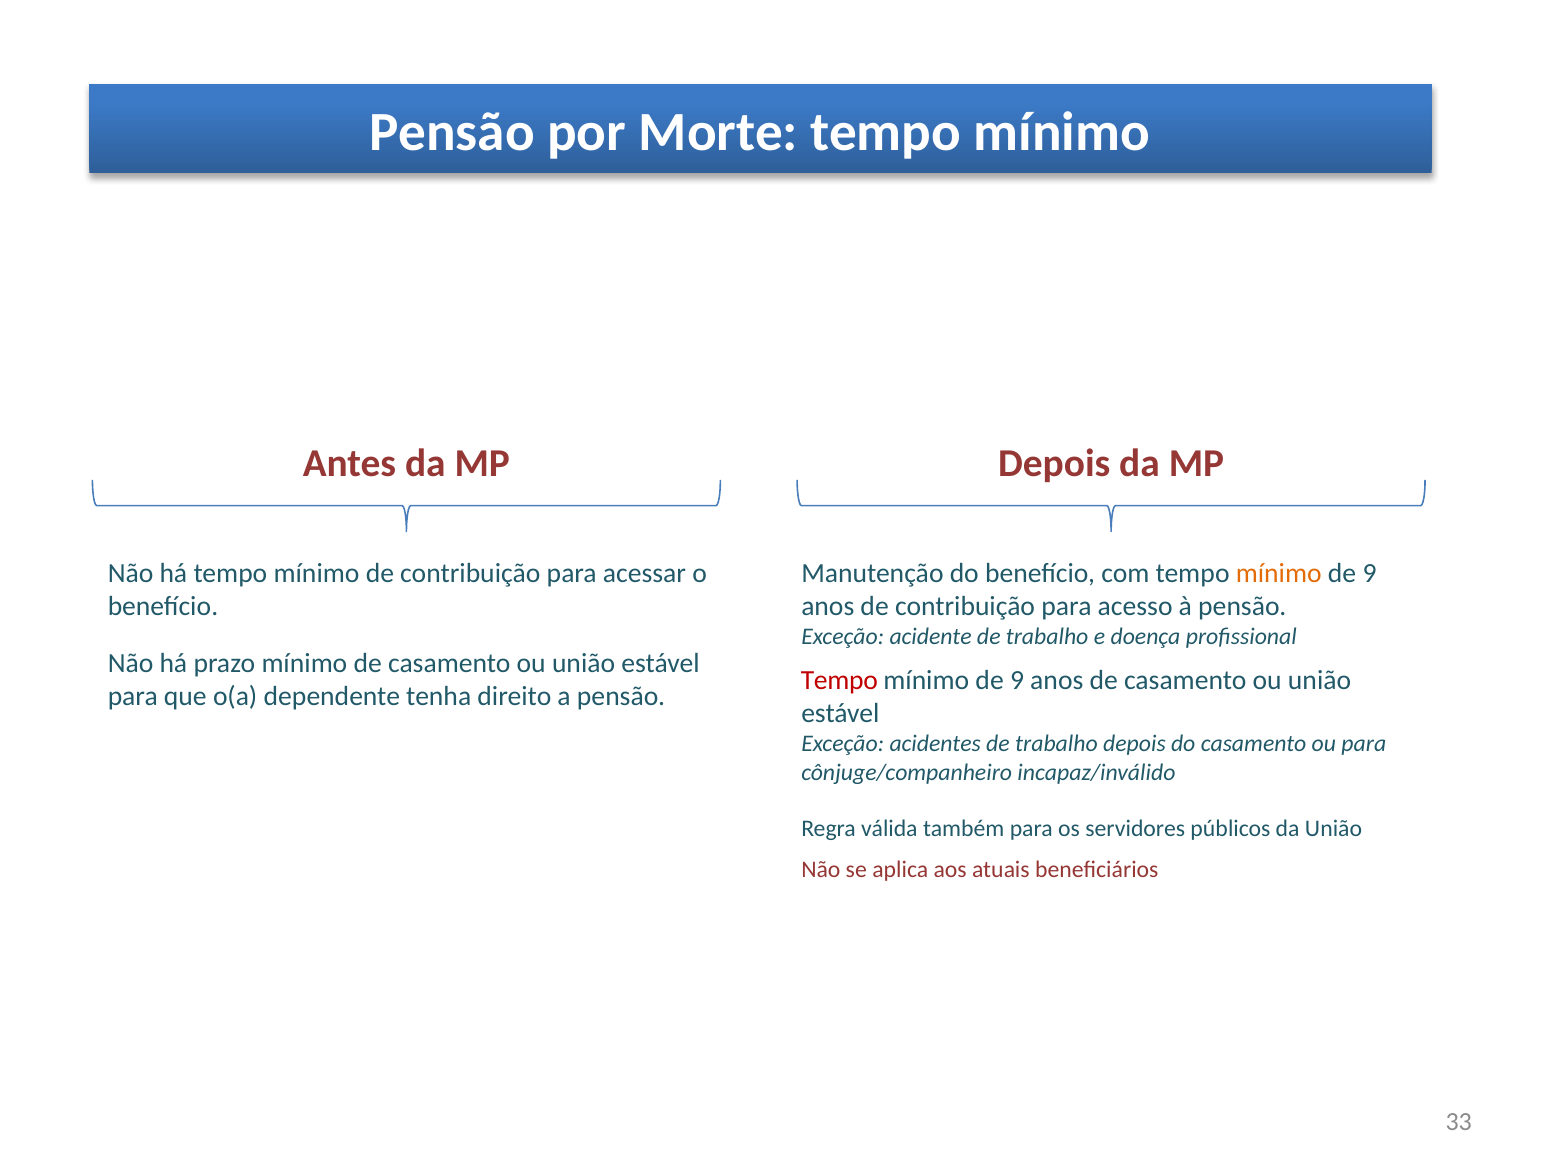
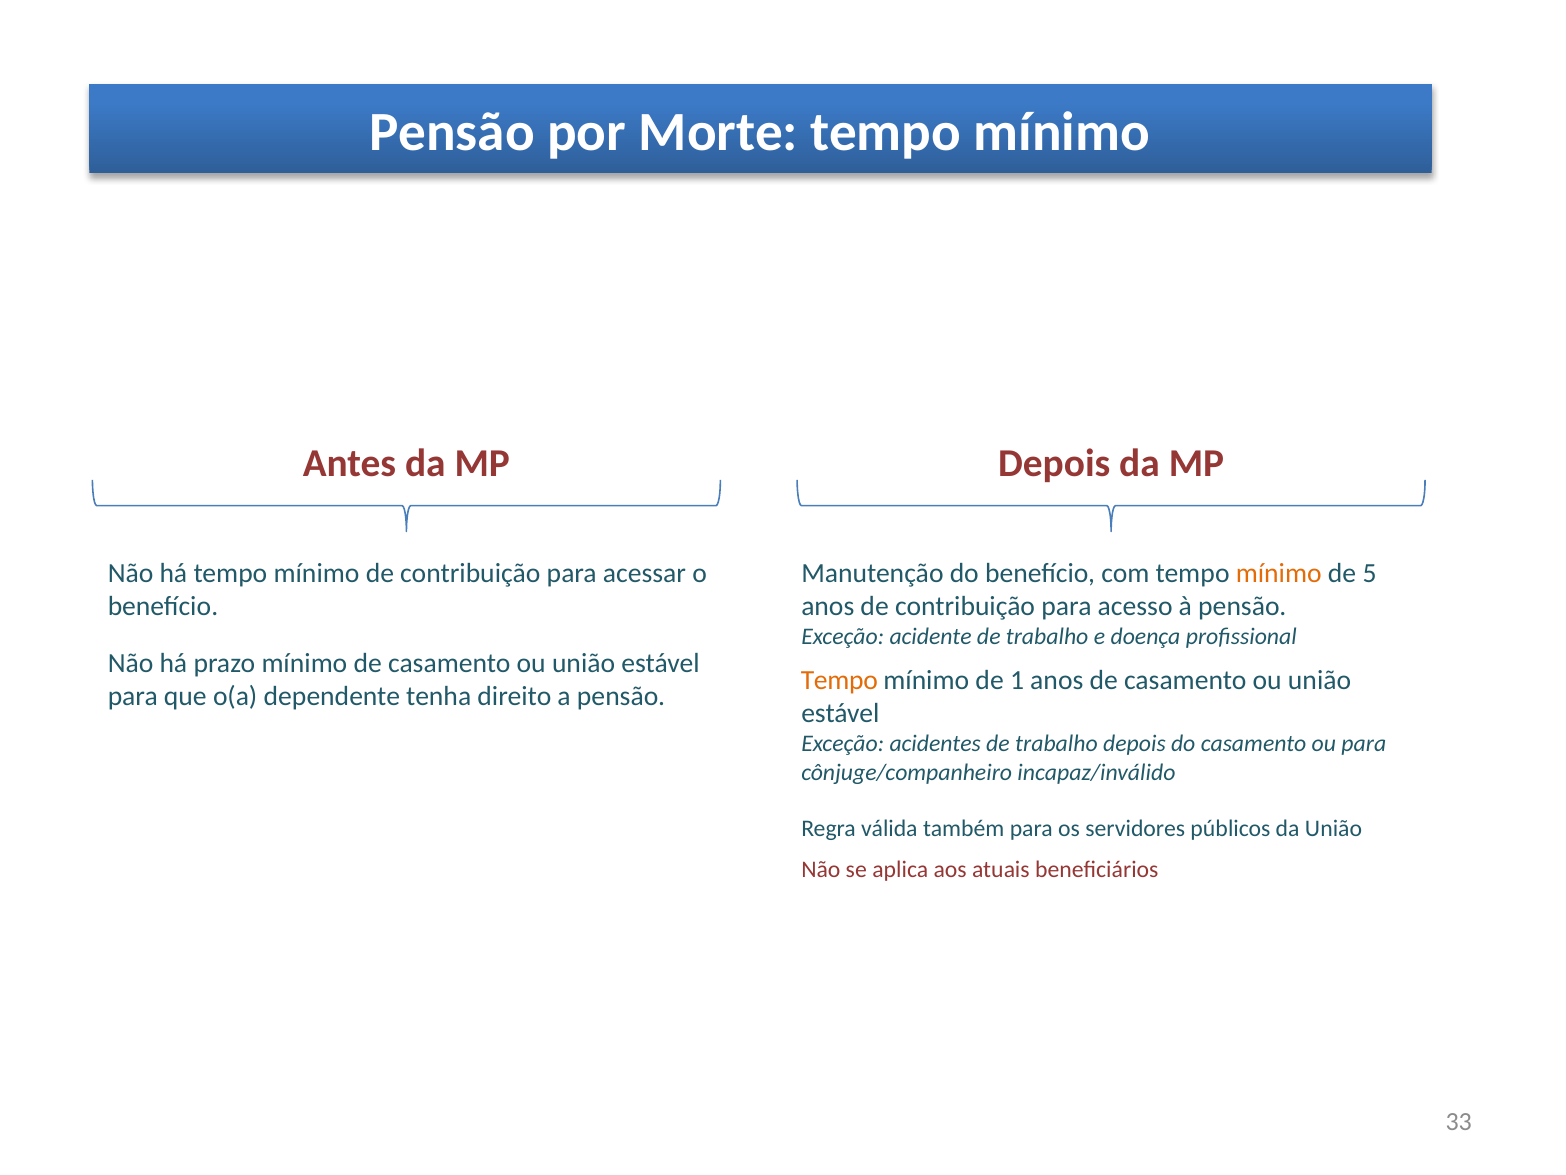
9 at (1370, 573): 9 -> 5
Tempo at (839, 680) colour: red -> orange
9 at (1017, 680): 9 -> 1
